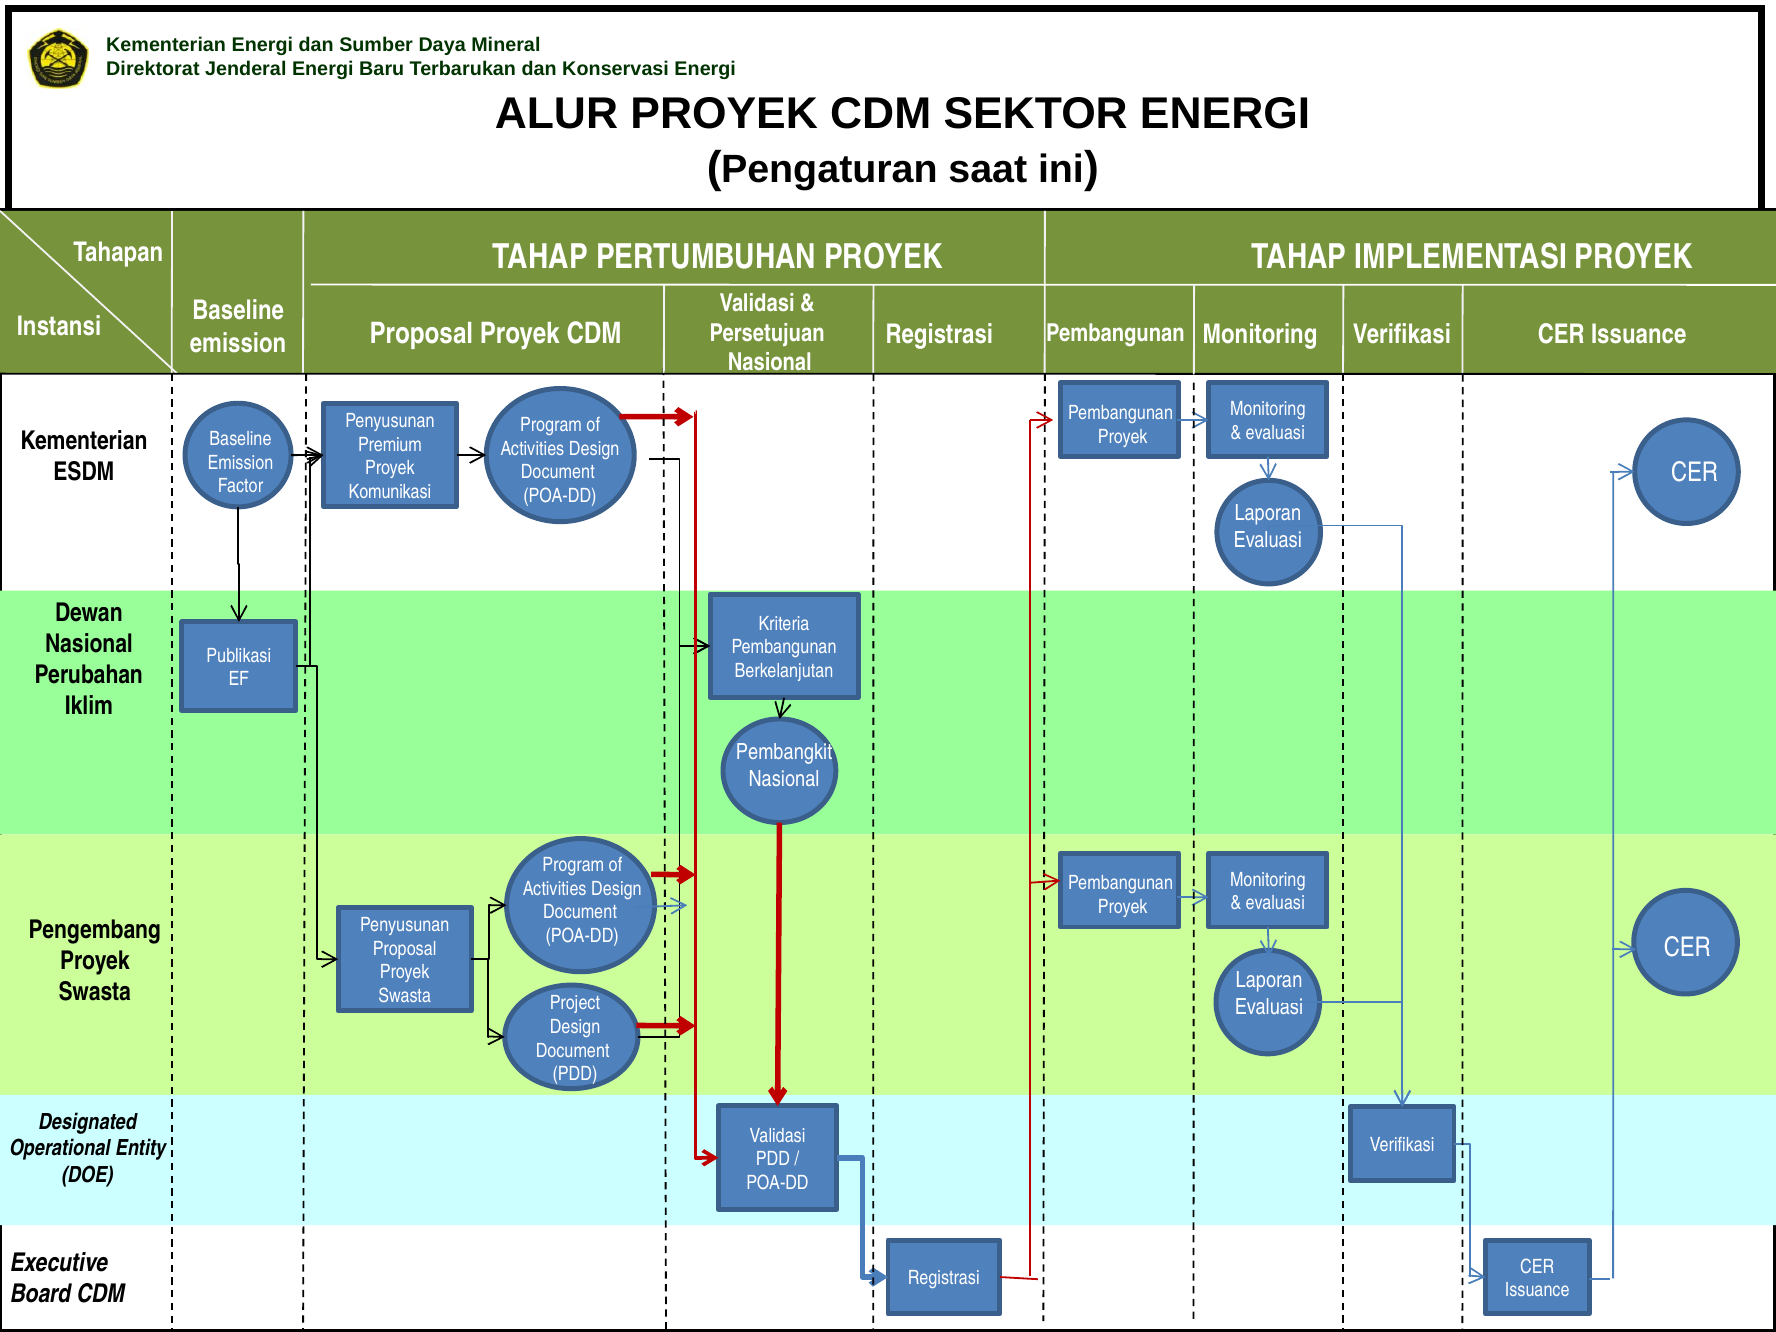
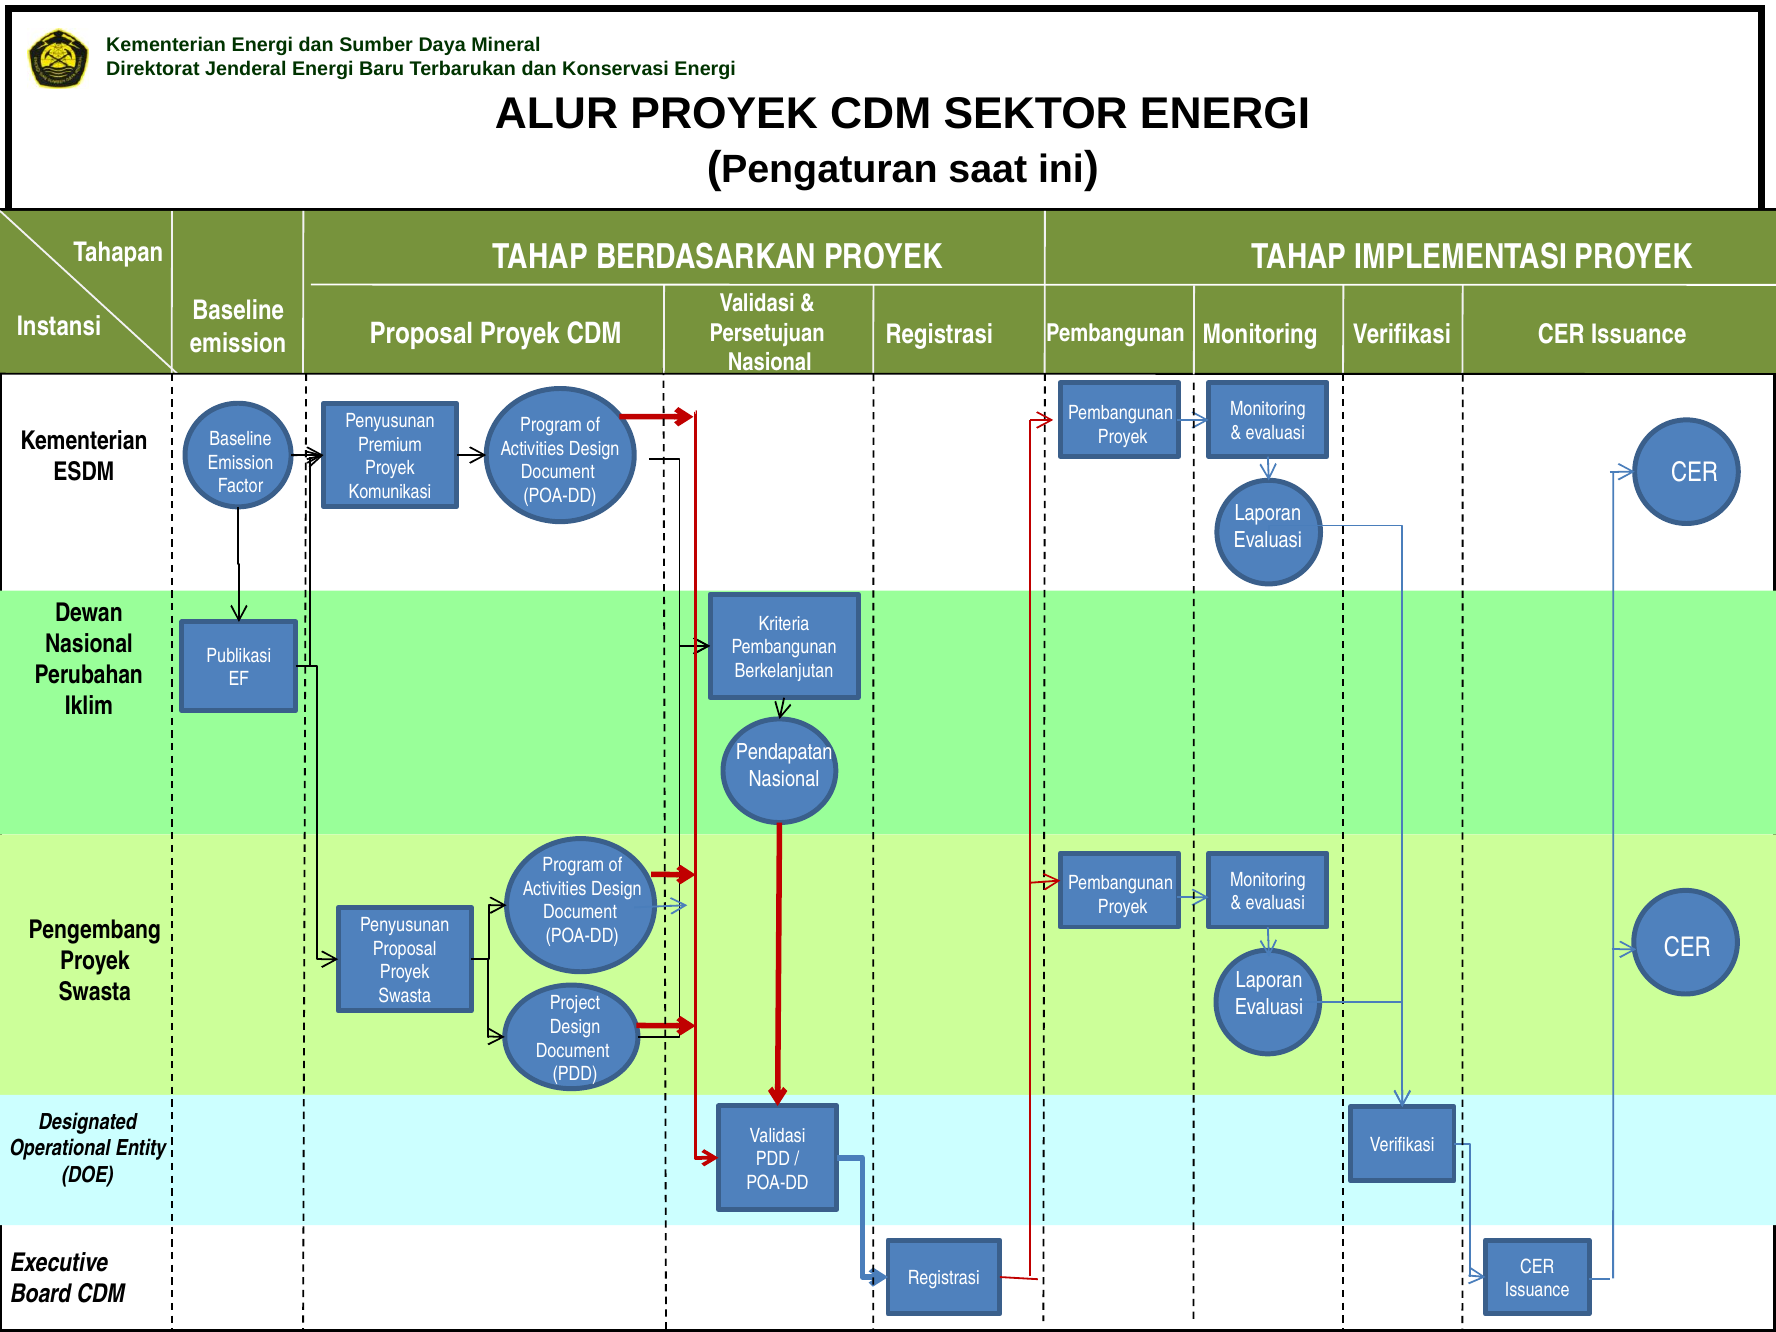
PERTUMBUHAN: PERTUMBUHAN -> BERDASARKAN
Pembangkit: Pembangkit -> Pendapatan
